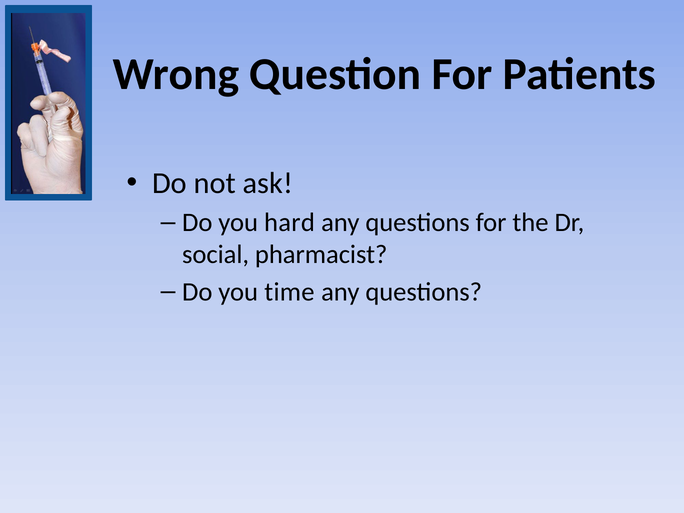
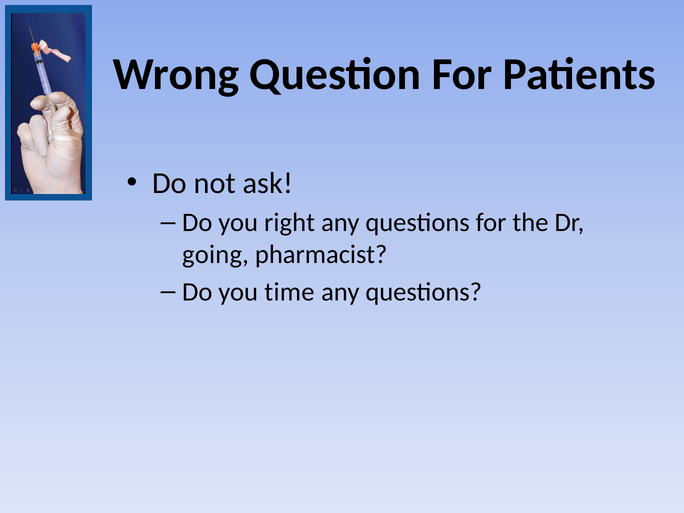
hard: hard -> right
social: social -> going
